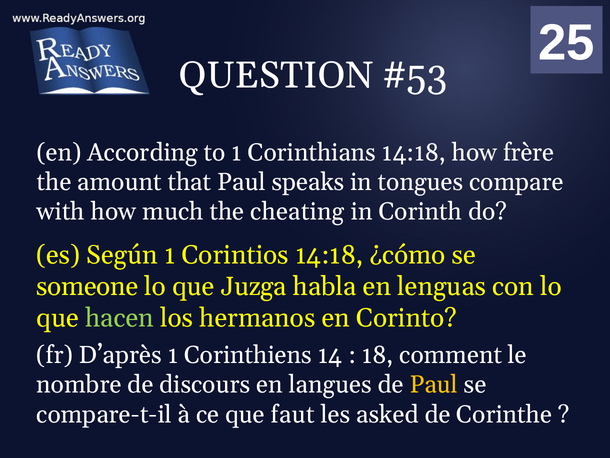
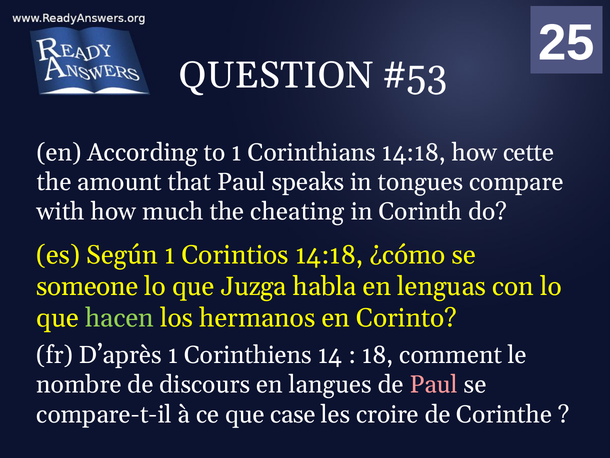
frère: frère -> cette
Paul at (434, 384) colour: yellow -> pink
faut: faut -> case
asked: asked -> croire
